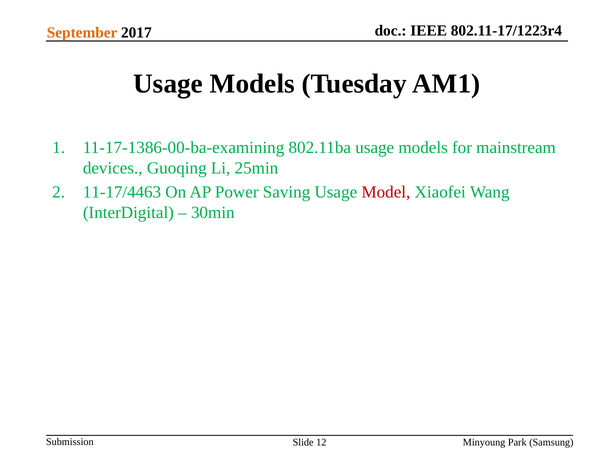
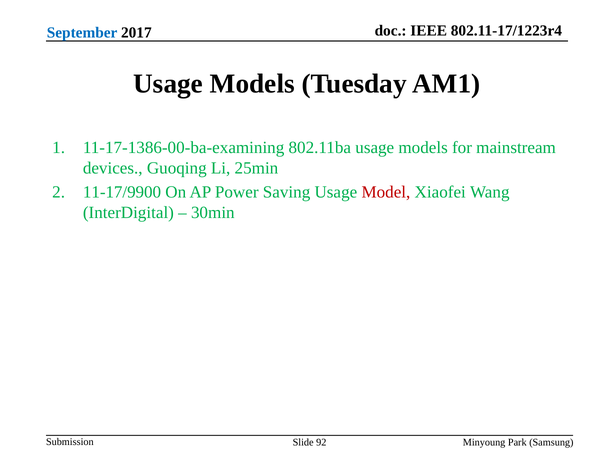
September colour: orange -> blue
11-17/4463: 11-17/4463 -> 11-17/9900
12: 12 -> 92
